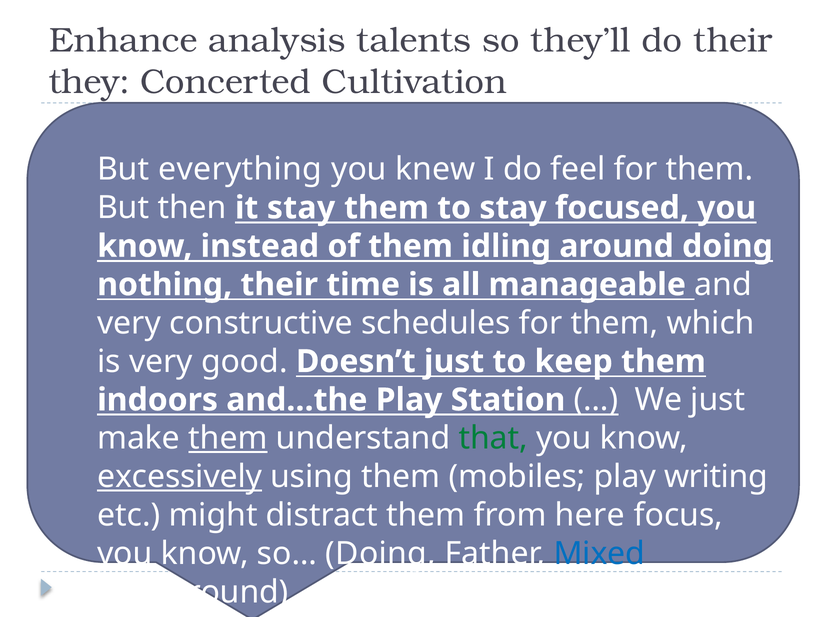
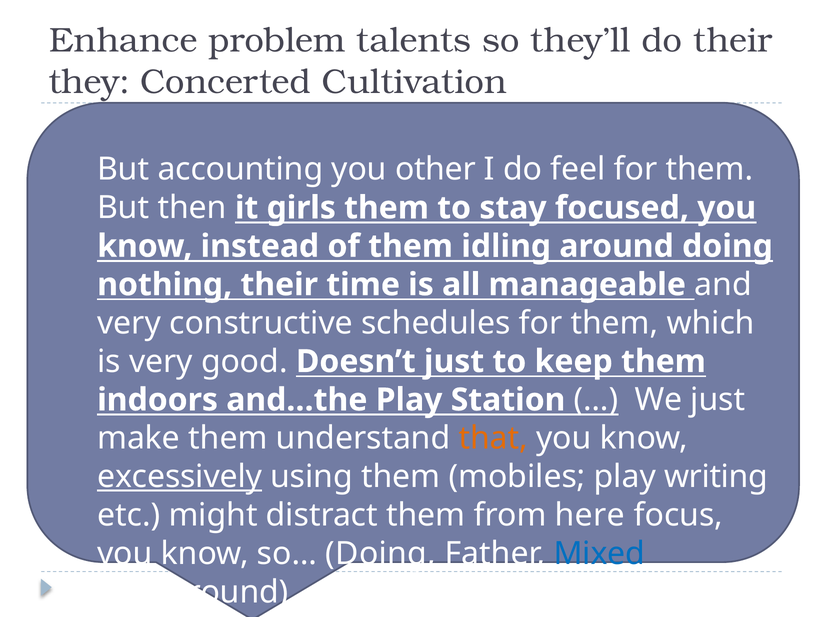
analysis: analysis -> problem
everything: everything -> accounting
knew: knew -> other
it stay: stay -> girls
them at (228, 438) underline: present -> none
that colour: green -> orange
